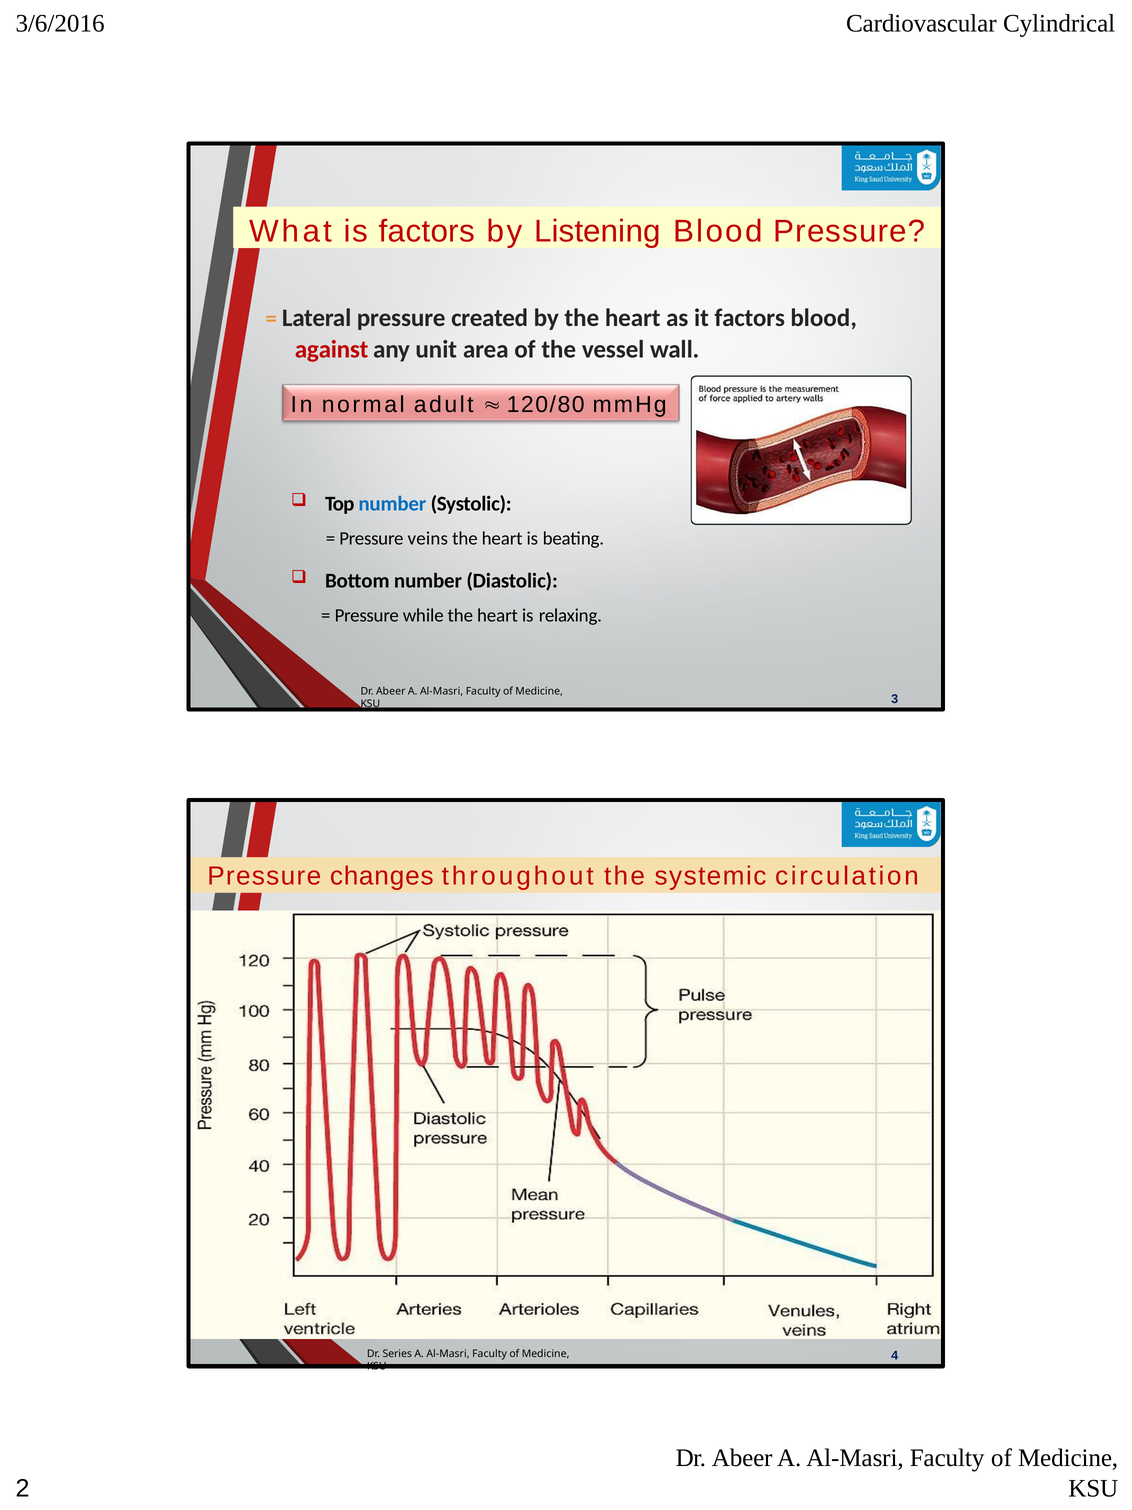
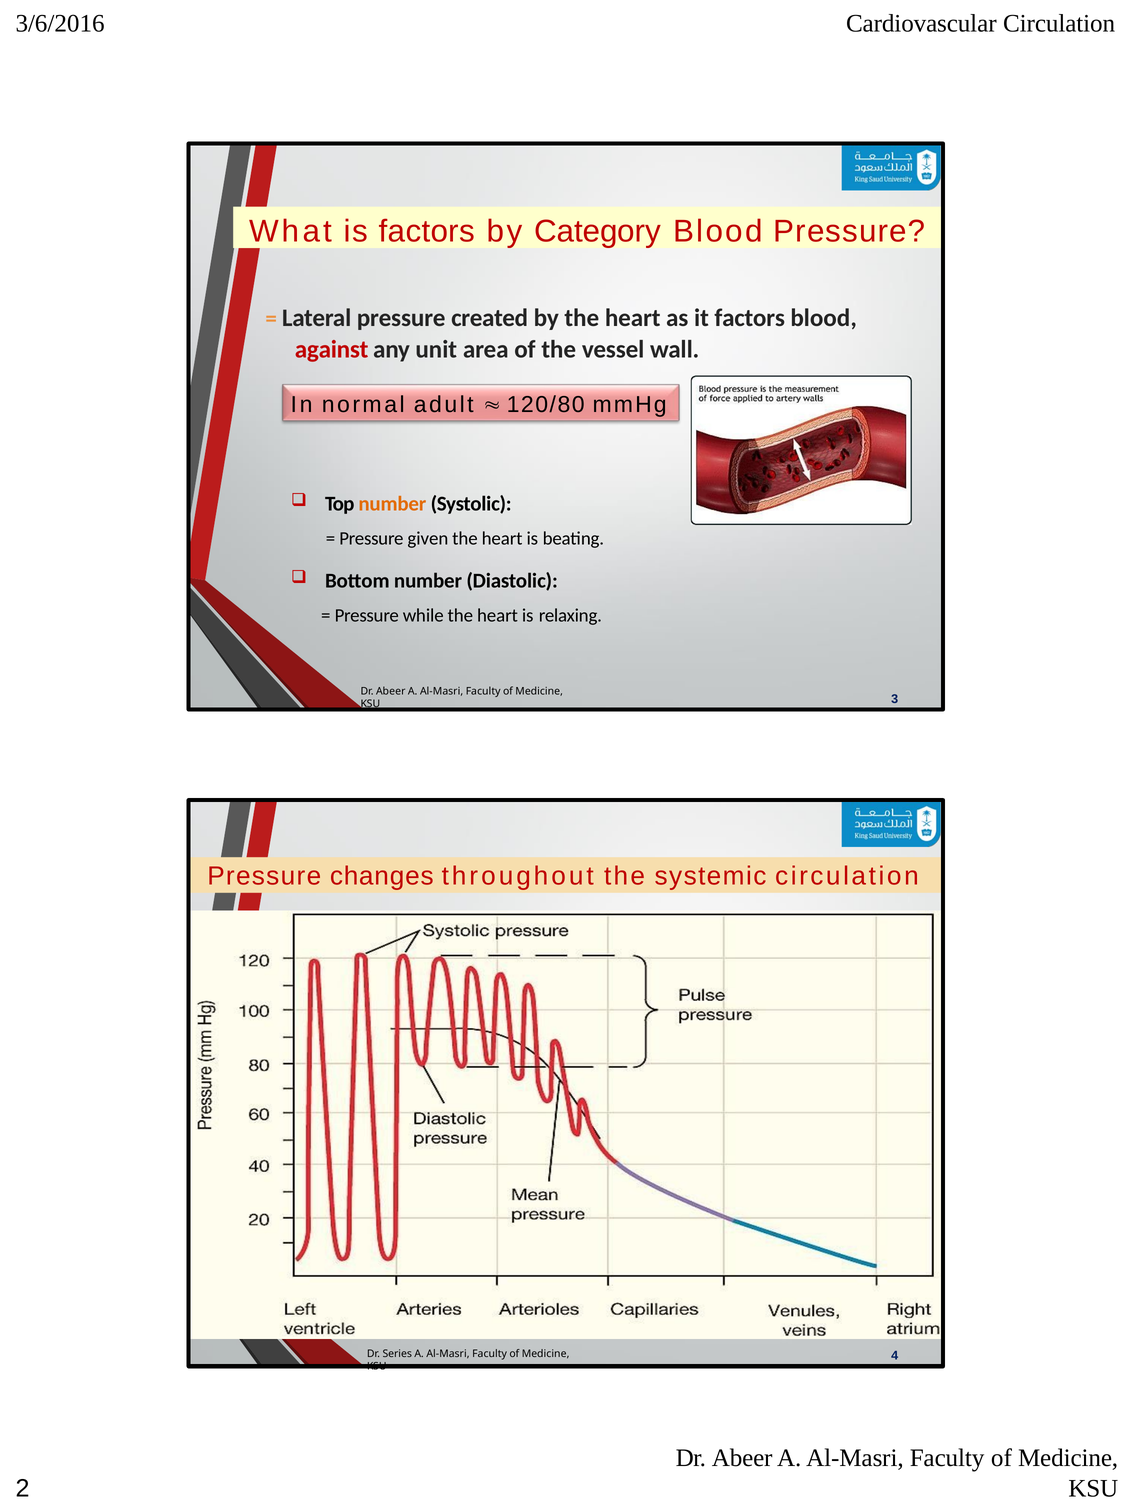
Cardiovascular Cylindrical: Cylindrical -> Circulation
Listening: Listening -> Category
number at (392, 503) colour: blue -> orange
veins: veins -> given
